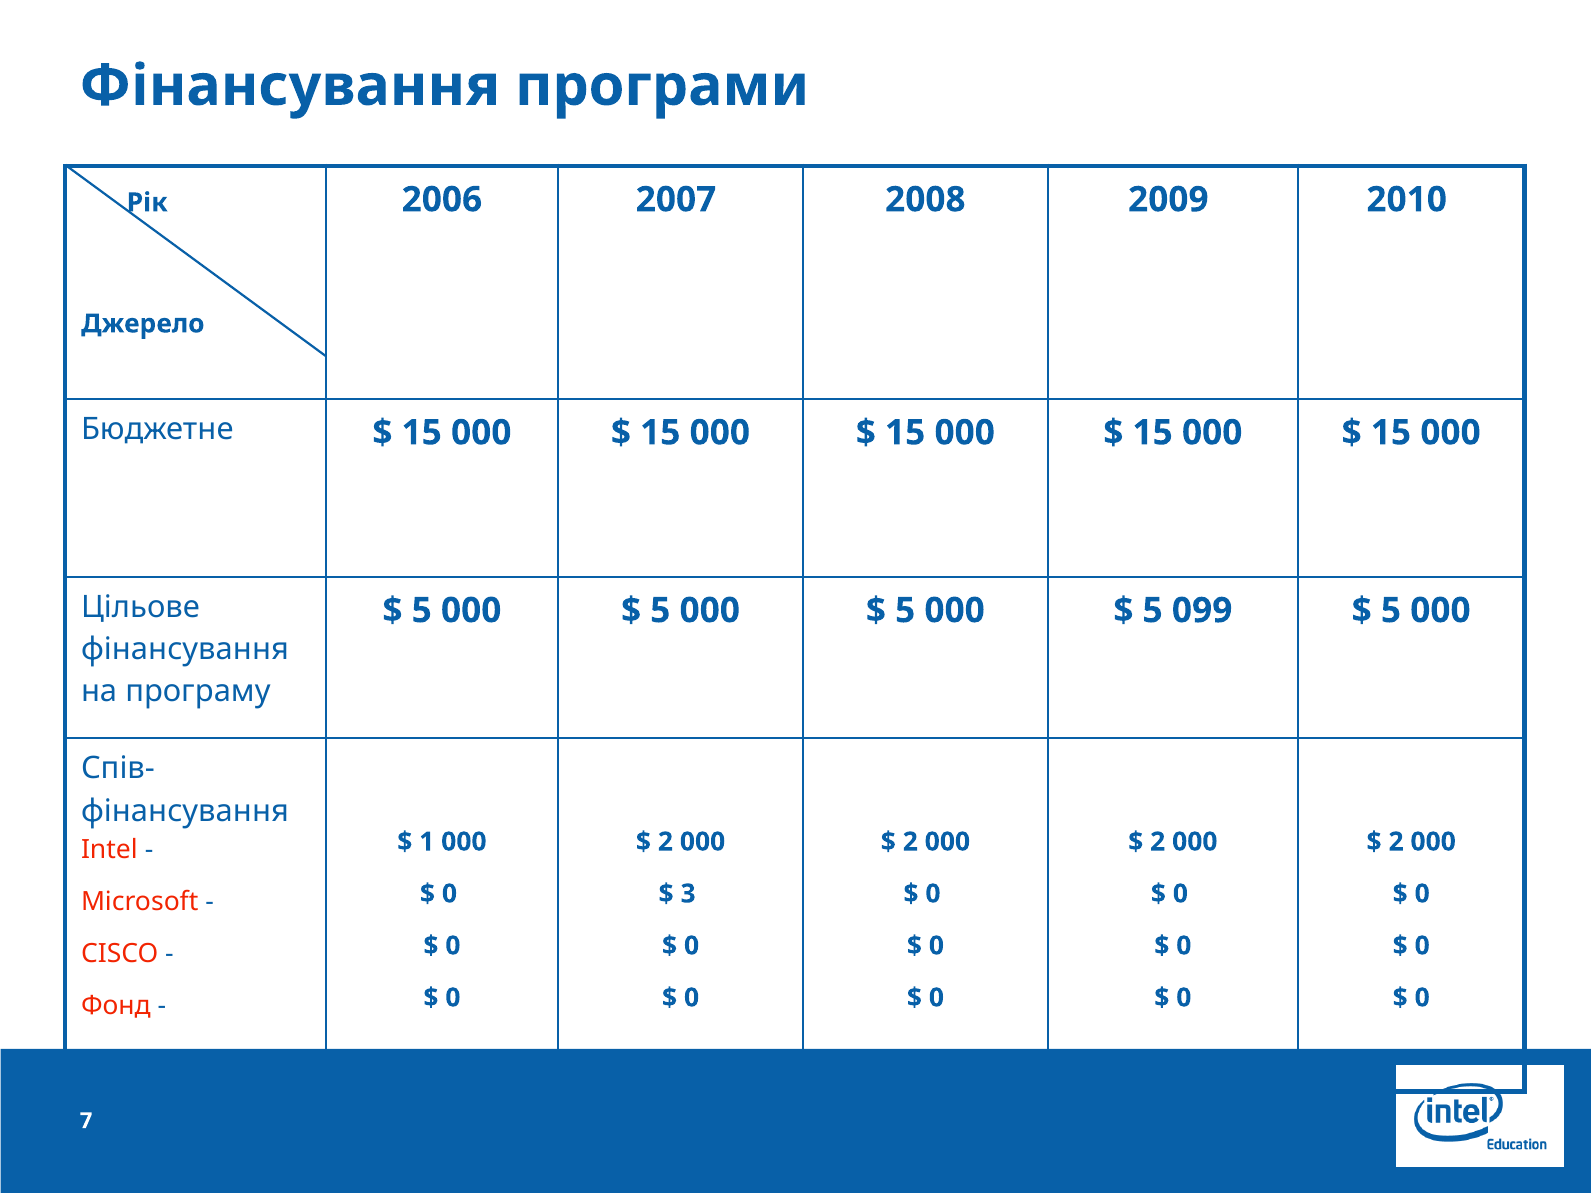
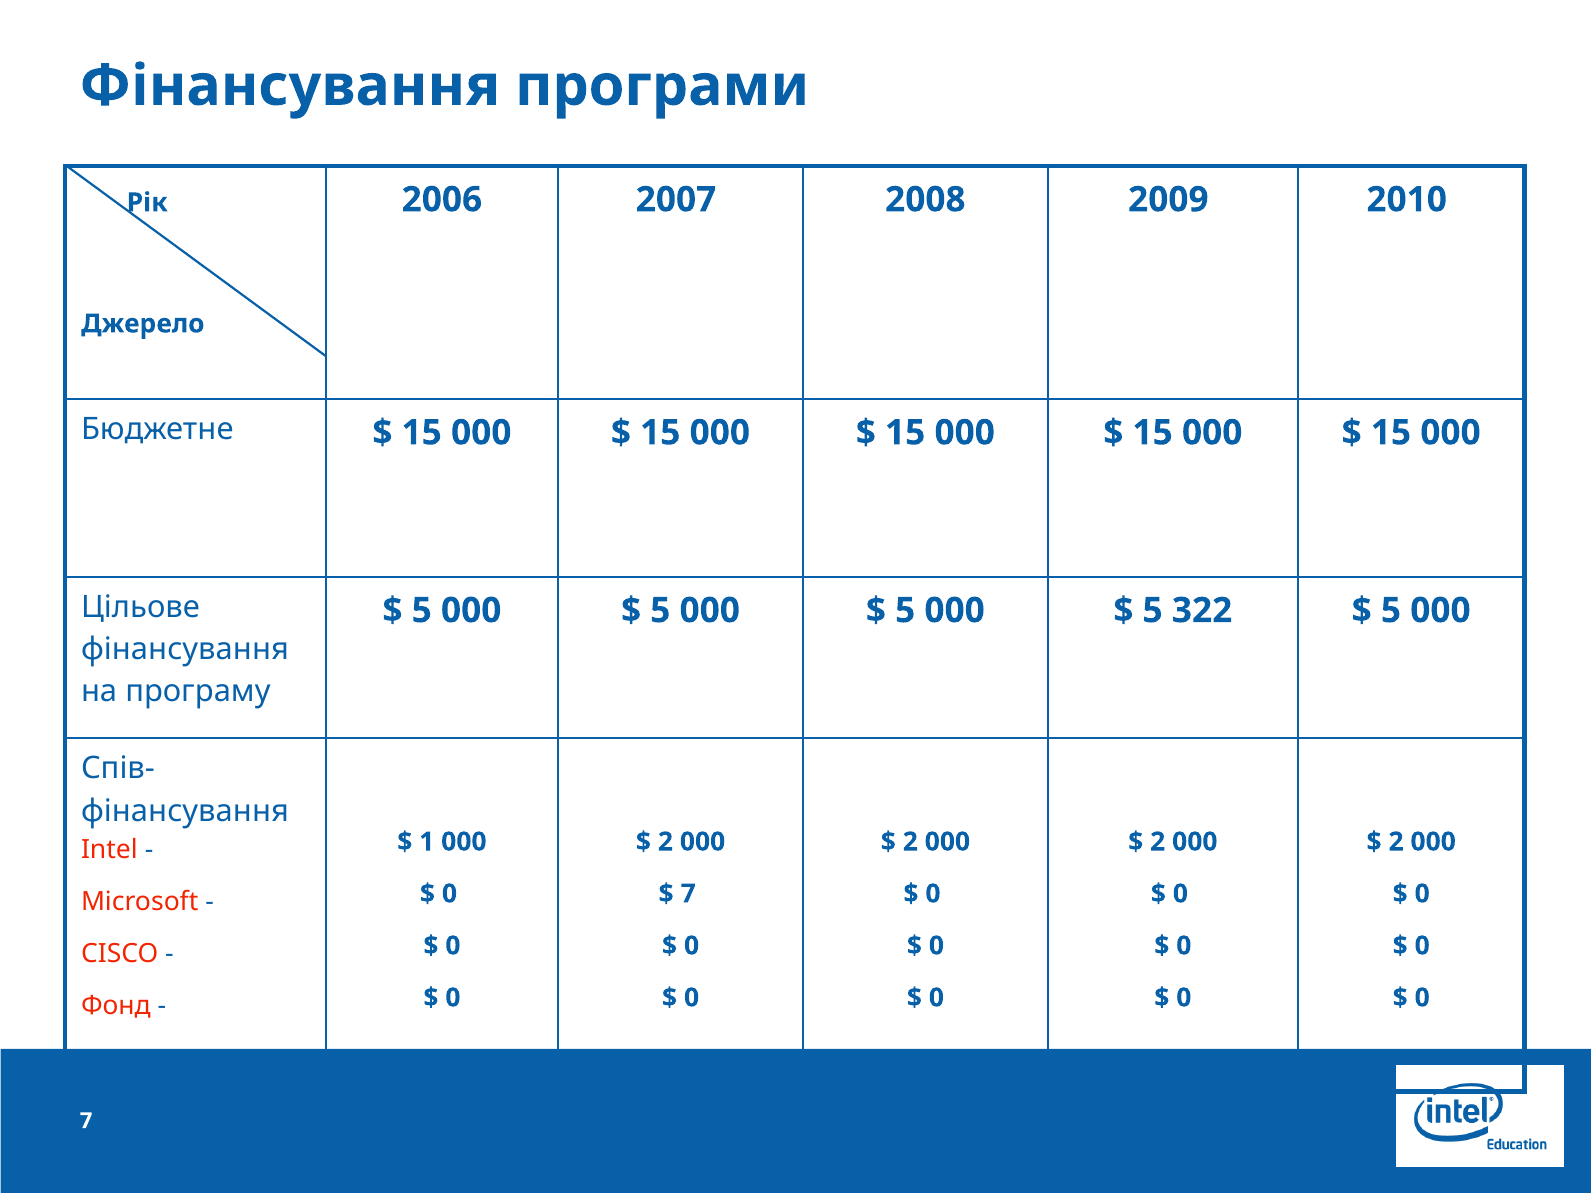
099: 099 -> 322
3 at (688, 894): 3 -> 7
